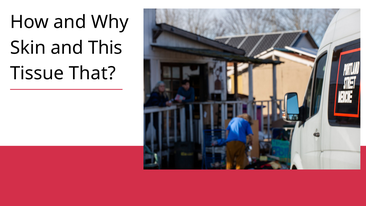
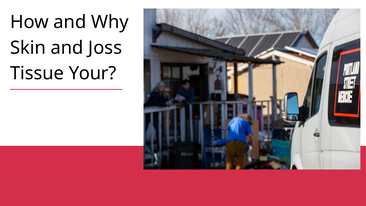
This: This -> Joss
That: That -> Your
